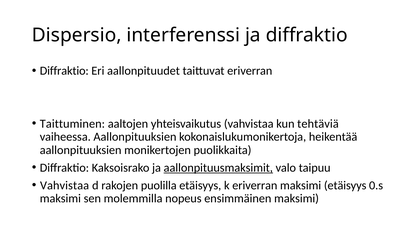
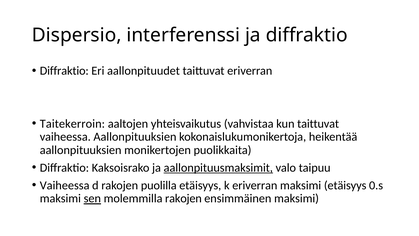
Taittuminen: Taittuminen -> Taitekerroin
kun tehtäviä: tehtäviä -> taittuvat
Vahvistaa at (65, 185): Vahvistaa -> Vaiheessa
sen underline: none -> present
molemmilla nopeus: nopeus -> rakojen
